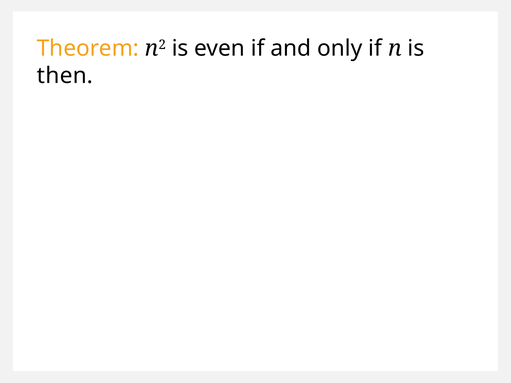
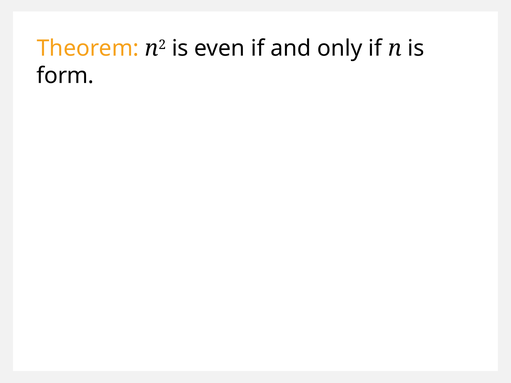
then: then -> form
